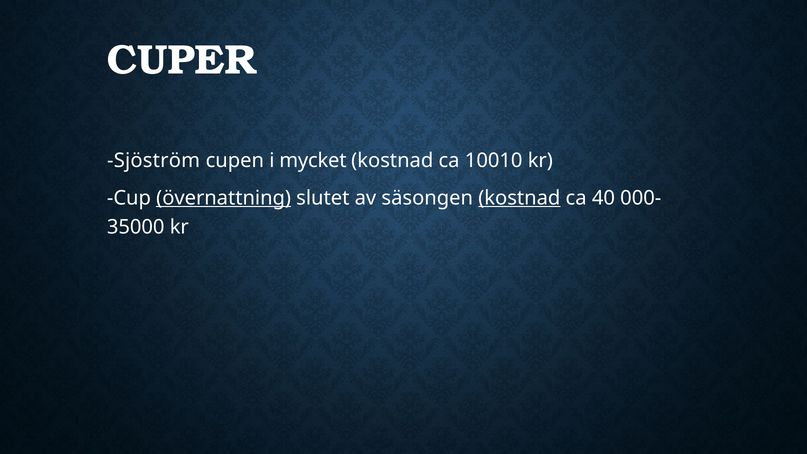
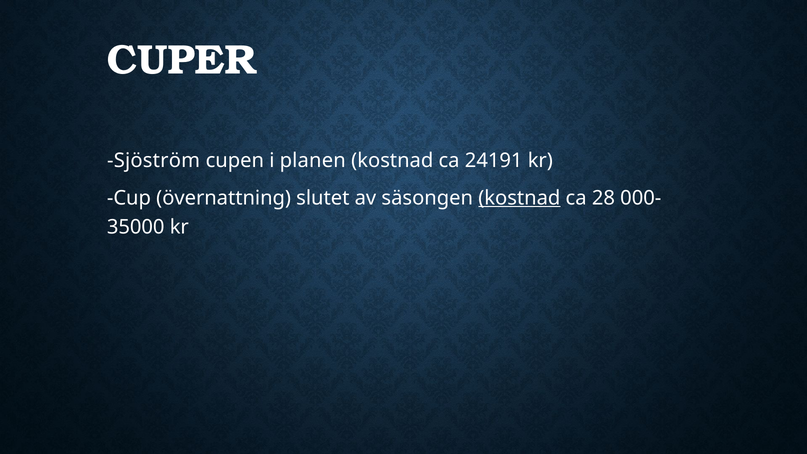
mycket: mycket -> planen
10010: 10010 -> 24191
övernattning underline: present -> none
40: 40 -> 28
